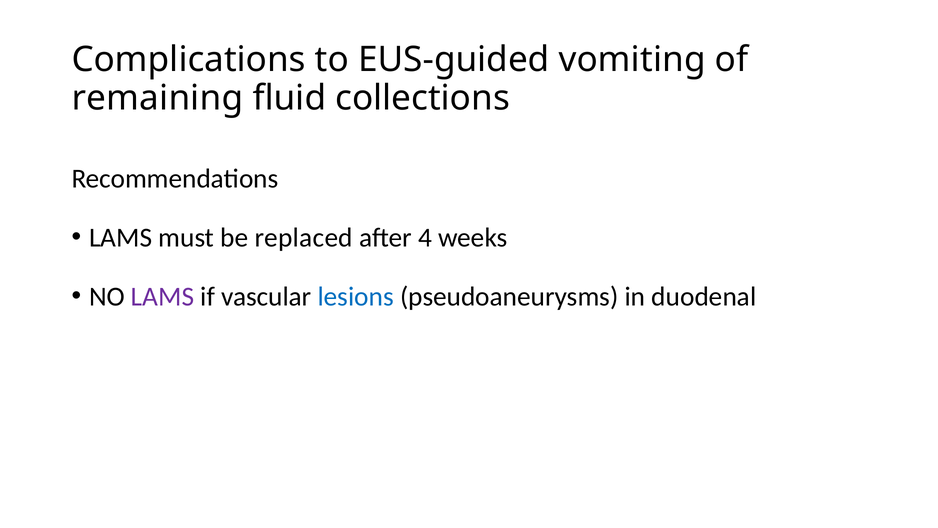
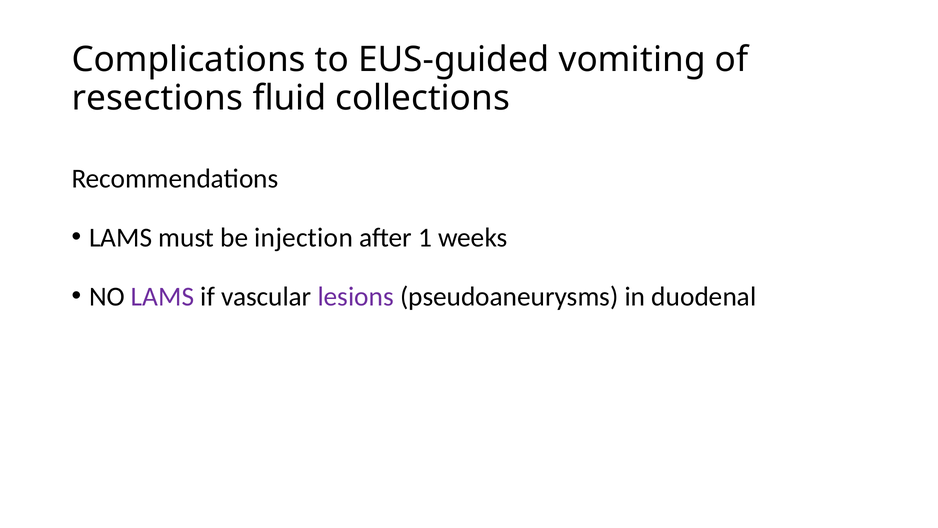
remaining: remaining -> resections
replaced: replaced -> injection
4: 4 -> 1
lesions colour: blue -> purple
